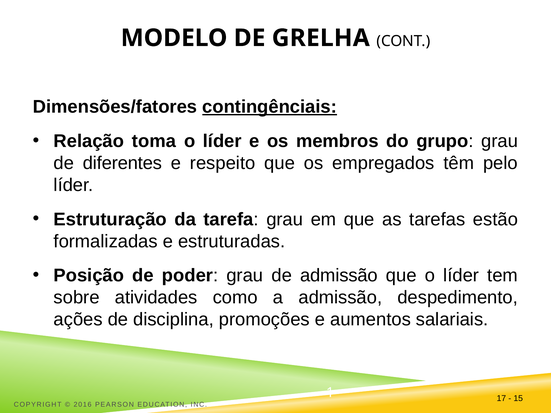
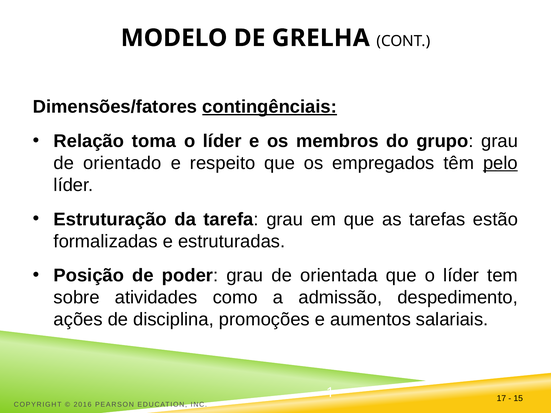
diferentes: diferentes -> orientado
pelo underline: none -> present
de admissão: admissão -> orientada
